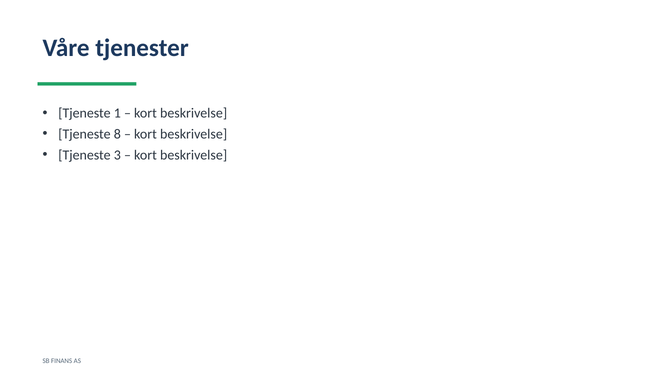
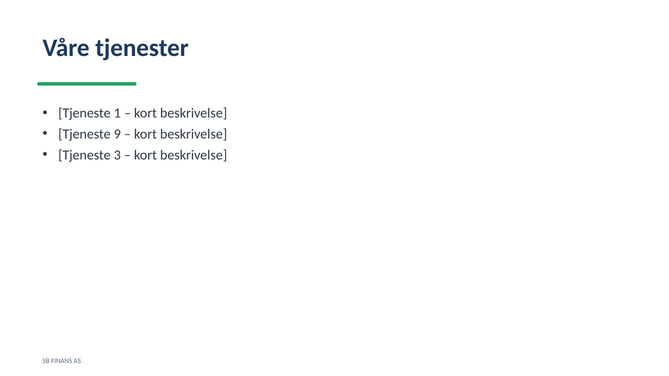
8: 8 -> 9
